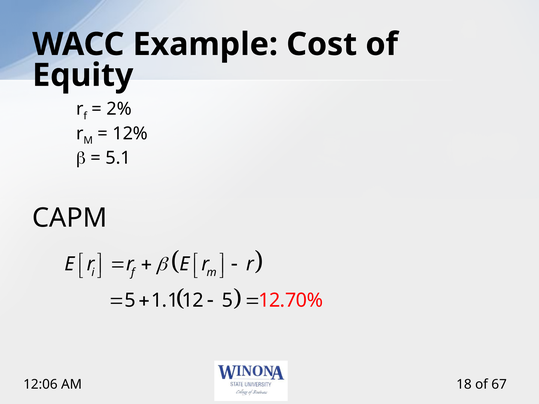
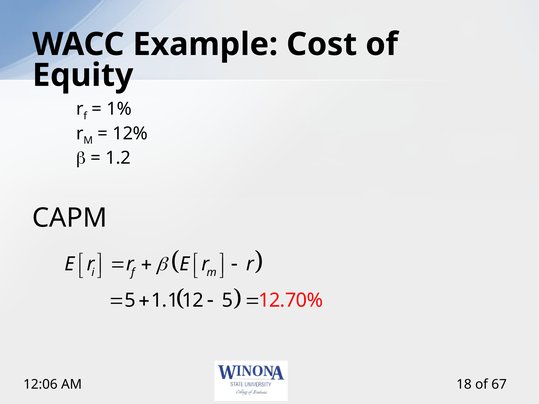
2%: 2% -> 1%
5.1: 5.1 -> 1.2
